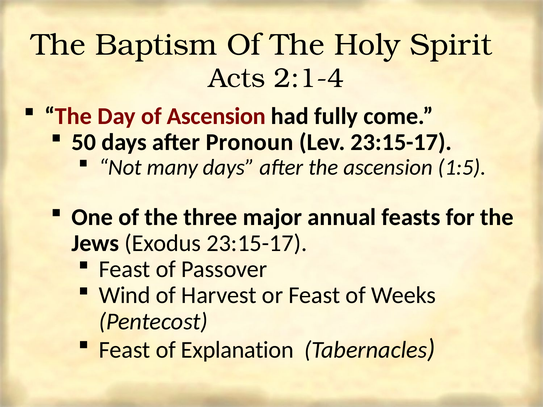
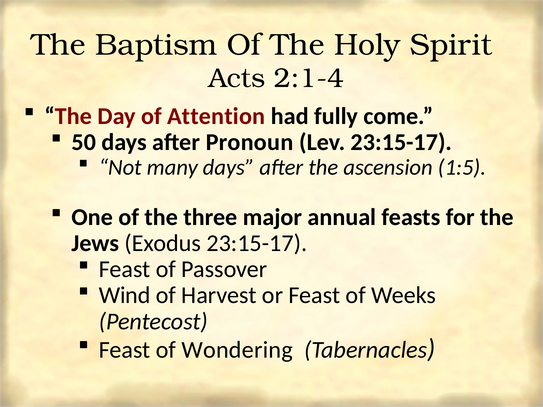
of Ascension: Ascension -> Attention
Explanation: Explanation -> Wondering
